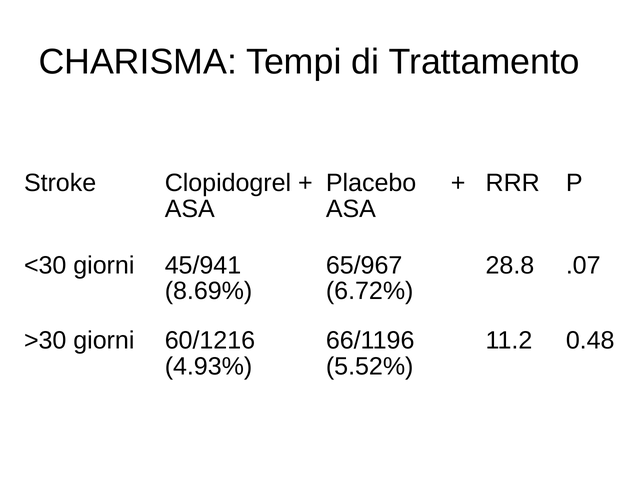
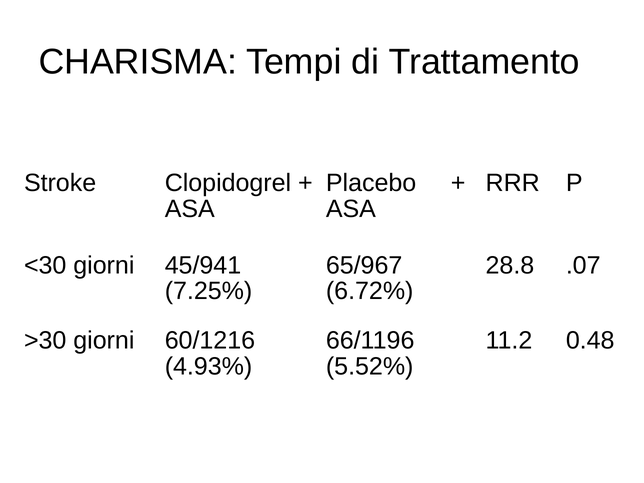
8.69%: 8.69% -> 7.25%
